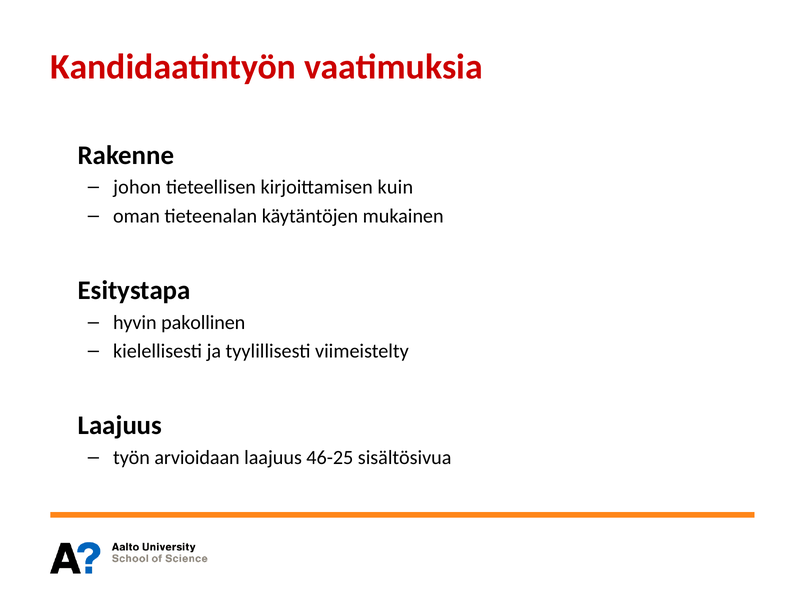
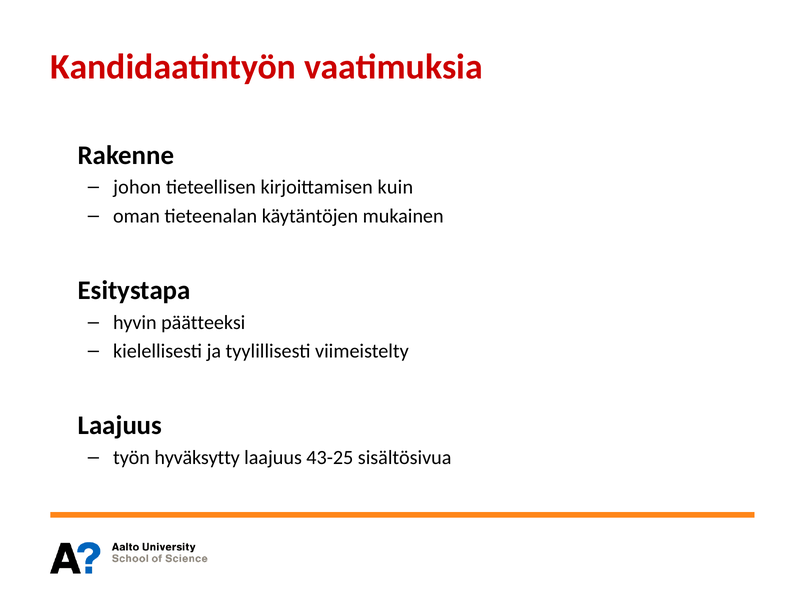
pakollinen: pakollinen -> päätteeksi
arvioidaan: arvioidaan -> hyväksytty
46-25: 46-25 -> 43-25
